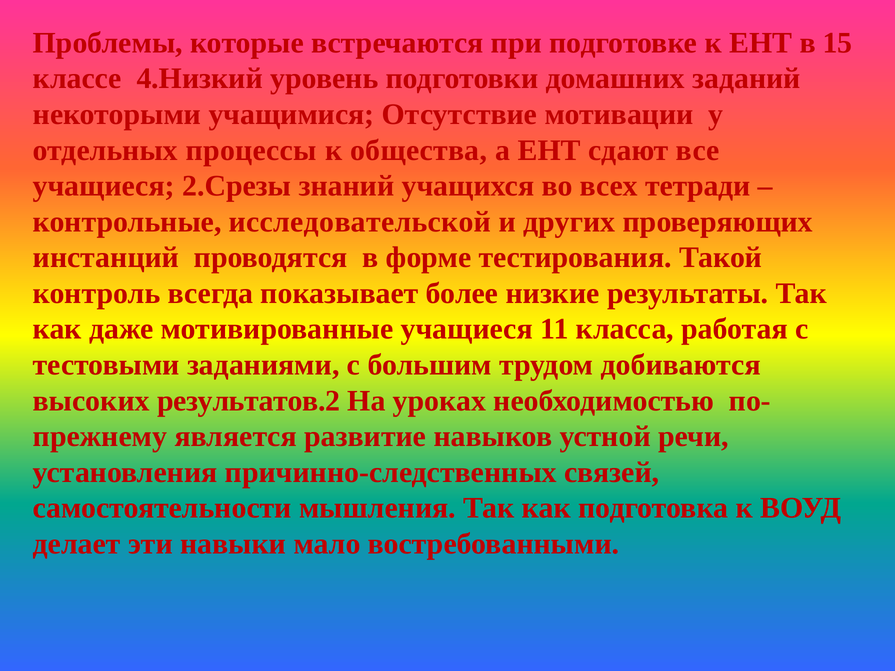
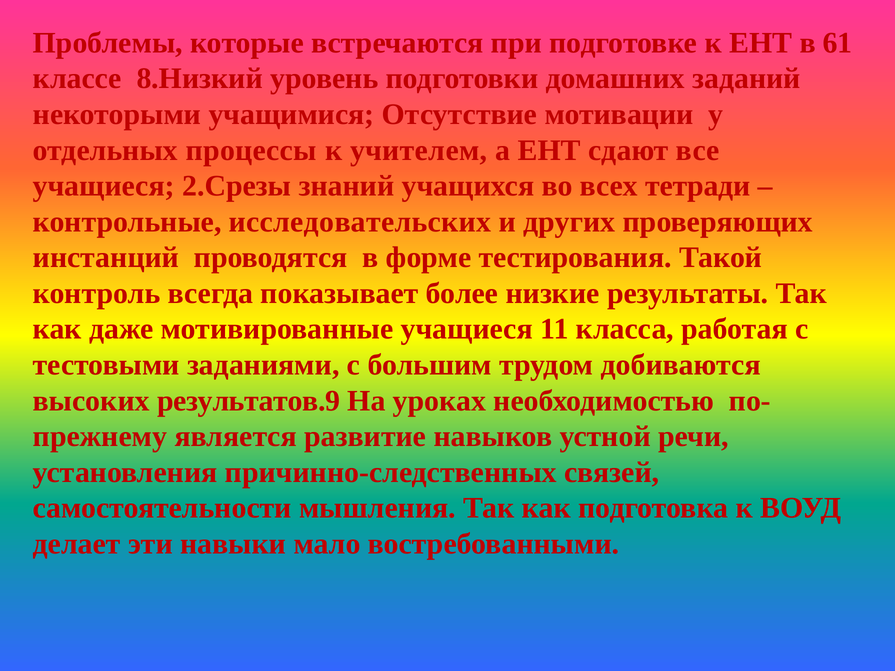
15: 15 -> 61
4.Низкий: 4.Низкий -> 8.Низкий
общества: общества -> учителем
исследовательской: исследовательской -> исследовательских
результатов.2: результатов.2 -> результатов.9
